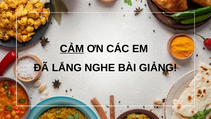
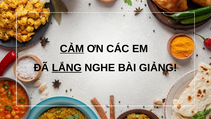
LẮNG underline: none -> present
